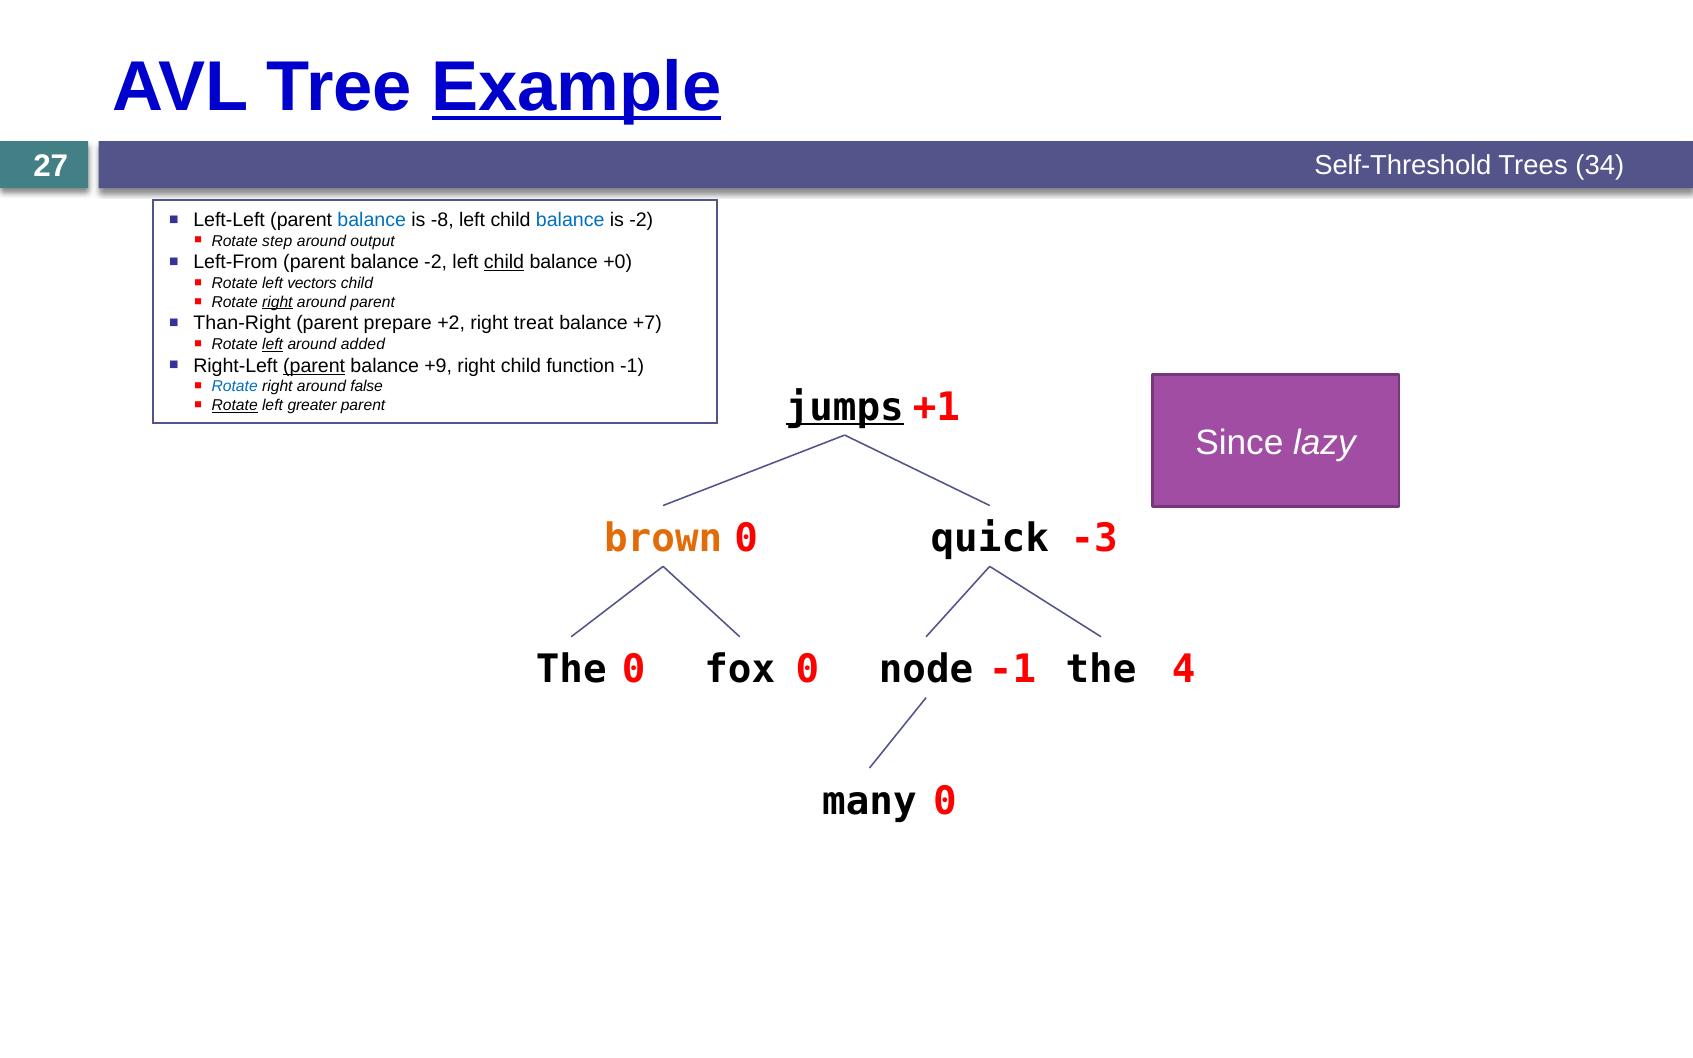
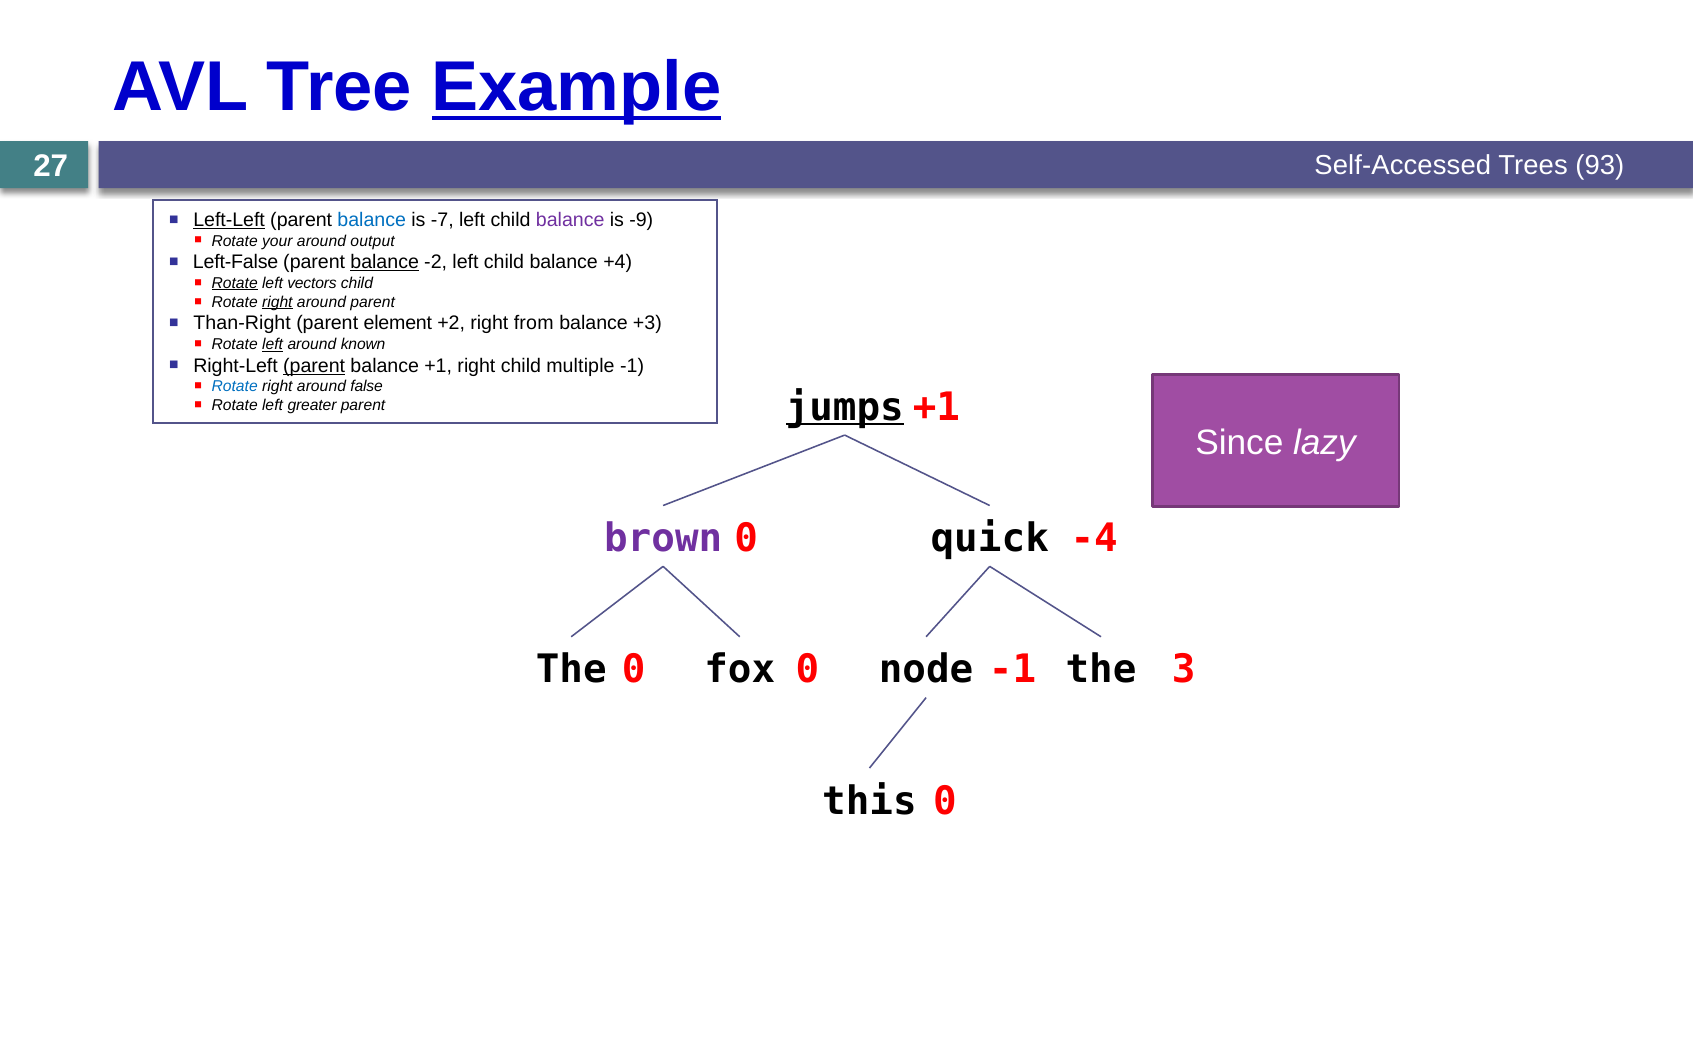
Self-Threshold: Self-Threshold -> Self-Accessed
34: 34 -> 93
Left-Left underline: none -> present
-8: -8 -> -7
balance at (570, 220) colour: blue -> purple
is -2: -2 -> -9
step: step -> your
Left-From: Left-From -> Left-False
balance at (385, 262) underline: none -> present
child at (504, 262) underline: present -> none
+0: +0 -> +4
Rotate at (235, 283) underline: none -> present
prepare: prepare -> element
treat: treat -> from
+7: +7 -> +3
added: added -> known
balance +9: +9 -> +1
function: function -> multiple
Rotate at (235, 405) underline: present -> none
brown colour: orange -> purple
-3: -3 -> -4
4: 4 -> 3
many: many -> this
